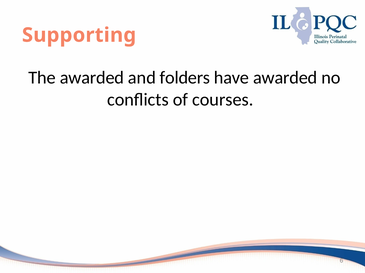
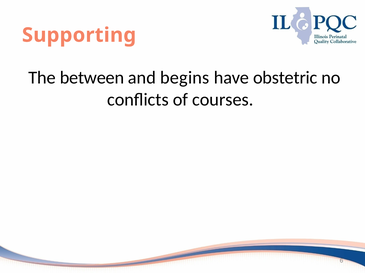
The awarded: awarded -> between
folders: folders -> begins
have awarded: awarded -> obstetric
